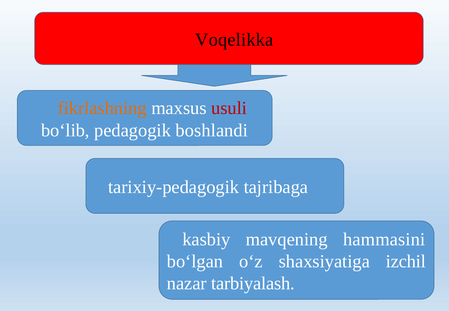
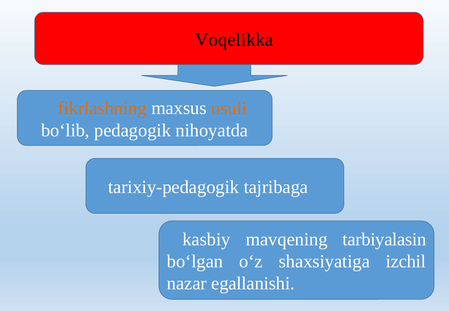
usuli colour: red -> orange
boshlandi: boshlandi -> nihoyatda
hammasini: hammasini -> tarbiyalasin
tarbiyalash: tarbiyalash -> egallanishi
